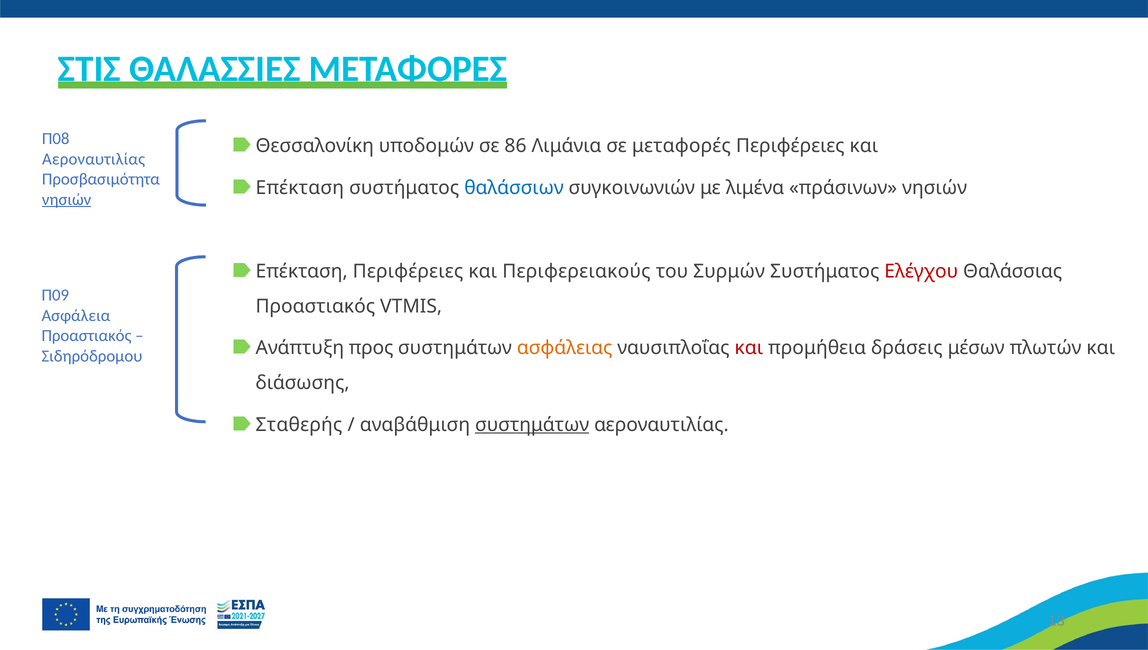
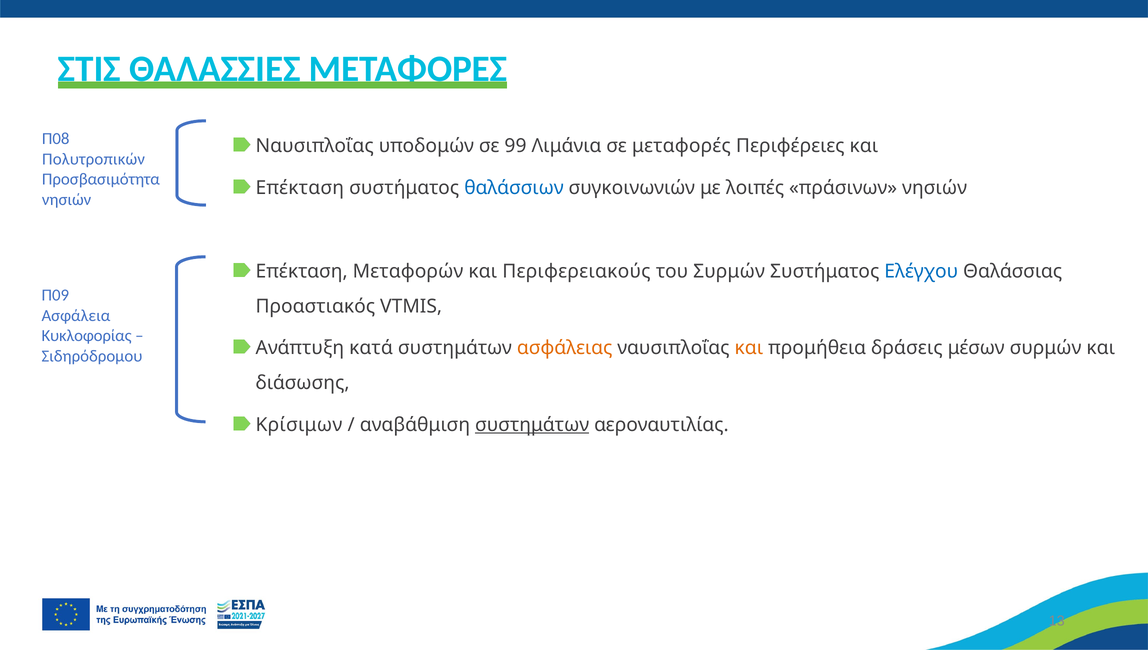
Θεσσαλονίκη at (315, 146): Θεσσαλονίκη -> Ναυσιπλοΐας
86: 86 -> 99
Αεροναυτιλίας at (94, 159): Αεροναυτιλίας -> Πολυτροπικών
λιμένα: λιμένα -> λοιπές
νησιών at (67, 199) underline: present -> none
Επέκταση Περιφέρειες: Περιφέρειες -> Μεταφορών
Ελέγχου colour: red -> blue
Προαστιακός at (86, 336): Προαστιακός -> Κυκλοφορίας
προς: προς -> κατά
και at (749, 348) colour: red -> orange
μέσων πλωτών: πλωτών -> συρμών
Σταθερής: Σταθερής -> Κρίσιμων
